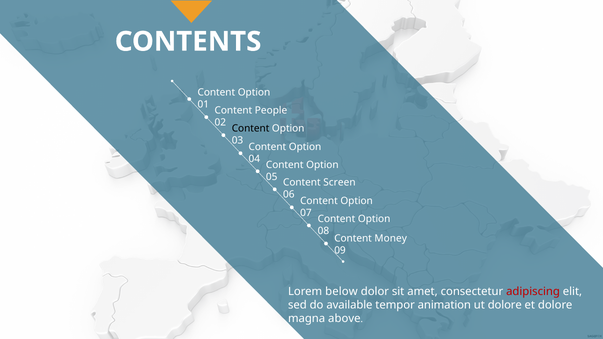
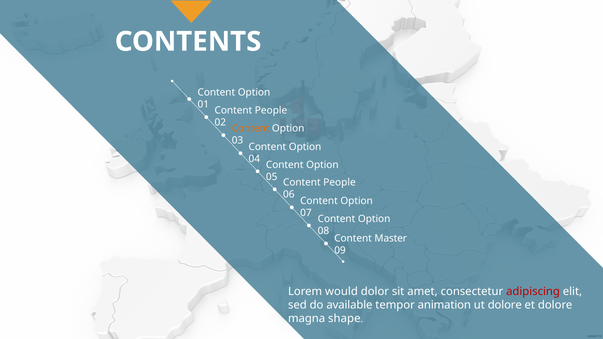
Content at (251, 128) colour: black -> orange
Screen at (339, 183): Screen -> People
Money: Money -> Master
below: below -> would
above: above -> shape
